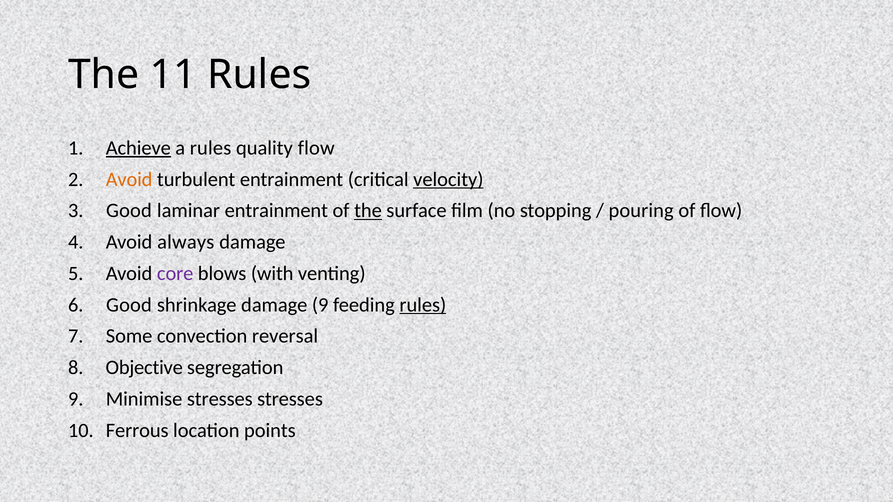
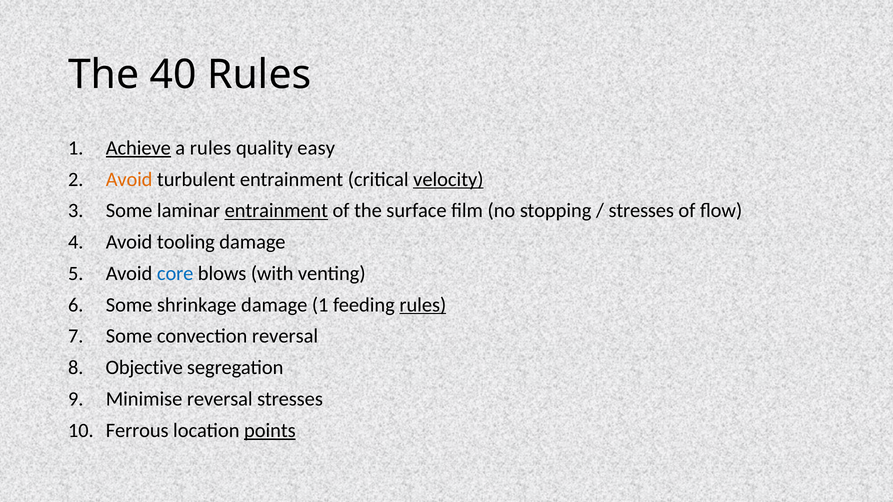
11: 11 -> 40
quality flow: flow -> easy
Good at (129, 211): Good -> Some
entrainment at (276, 211) underline: none -> present
the at (368, 211) underline: present -> none
pouring at (641, 211): pouring -> stresses
always: always -> tooling
core colour: purple -> blue
Good at (129, 305): Good -> Some
damage 9: 9 -> 1
Minimise stresses: stresses -> reversal
points underline: none -> present
